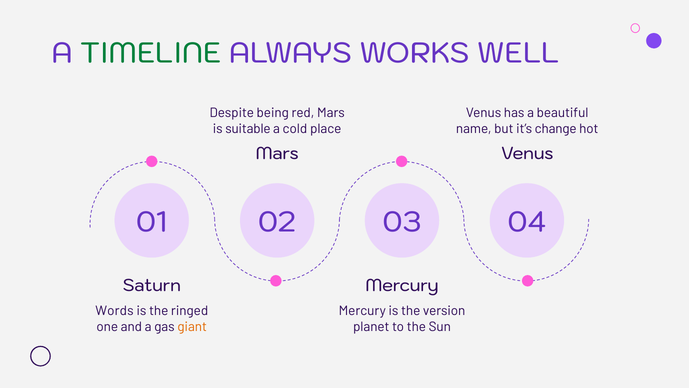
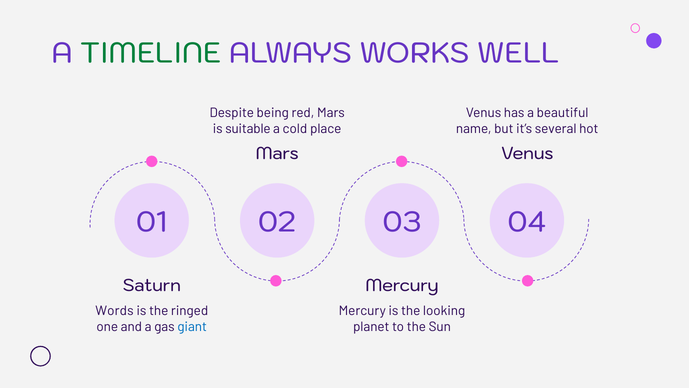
change: change -> several
version: version -> looking
giant colour: orange -> blue
